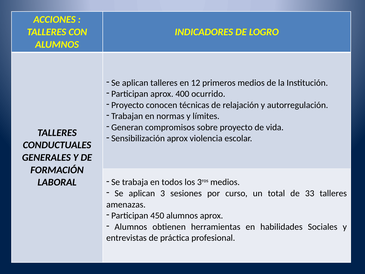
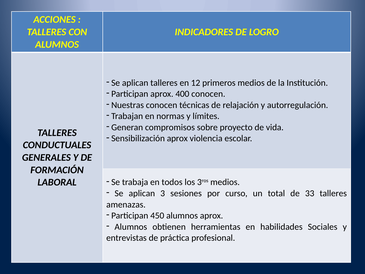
400 ocurrido: ocurrido -> conocen
Proyecto at (128, 105): Proyecto -> Nuestras
